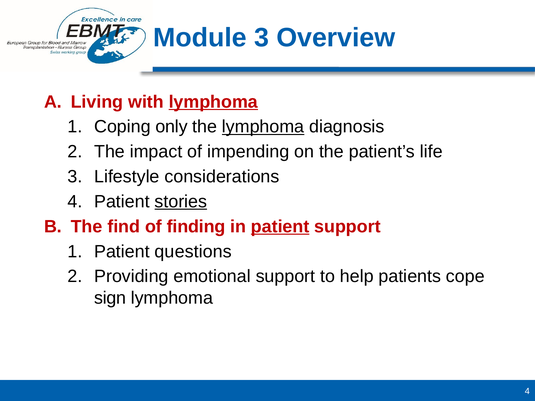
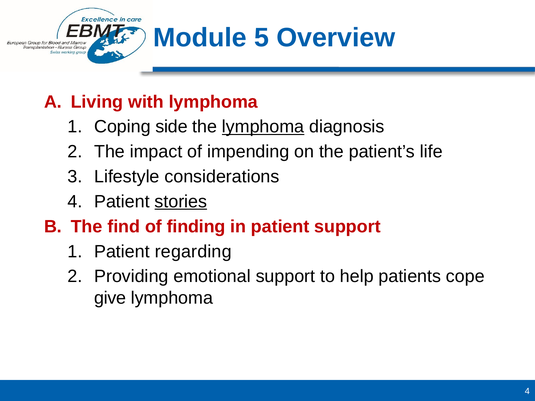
Module 3: 3 -> 5
lymphoma at (213, 102) underline: present -> none
only: only -> side
patient at (280, 227) underline: present -> none
questions: questions -> regarding
sign: sign -> give
